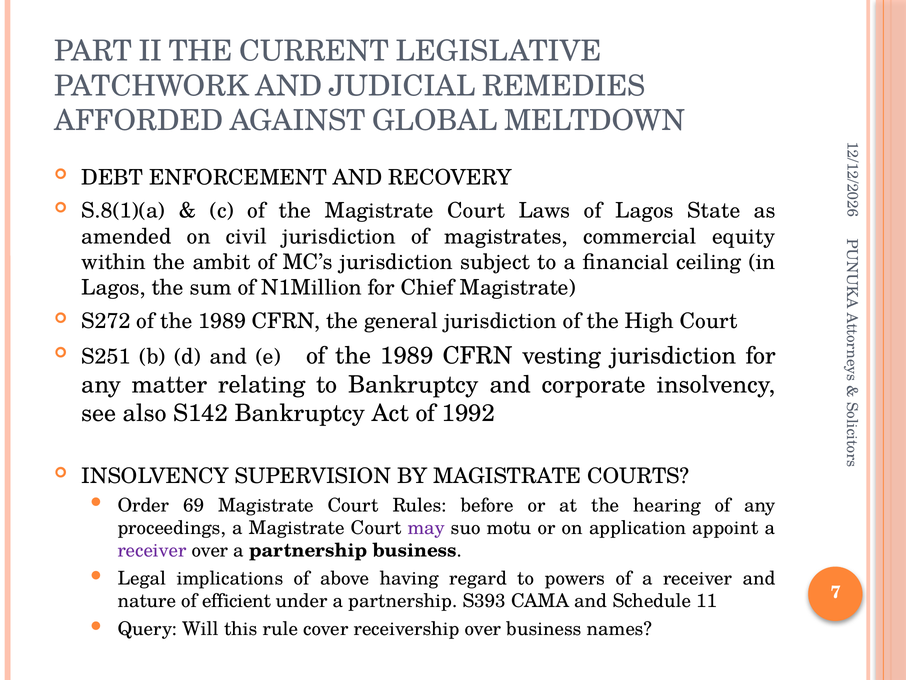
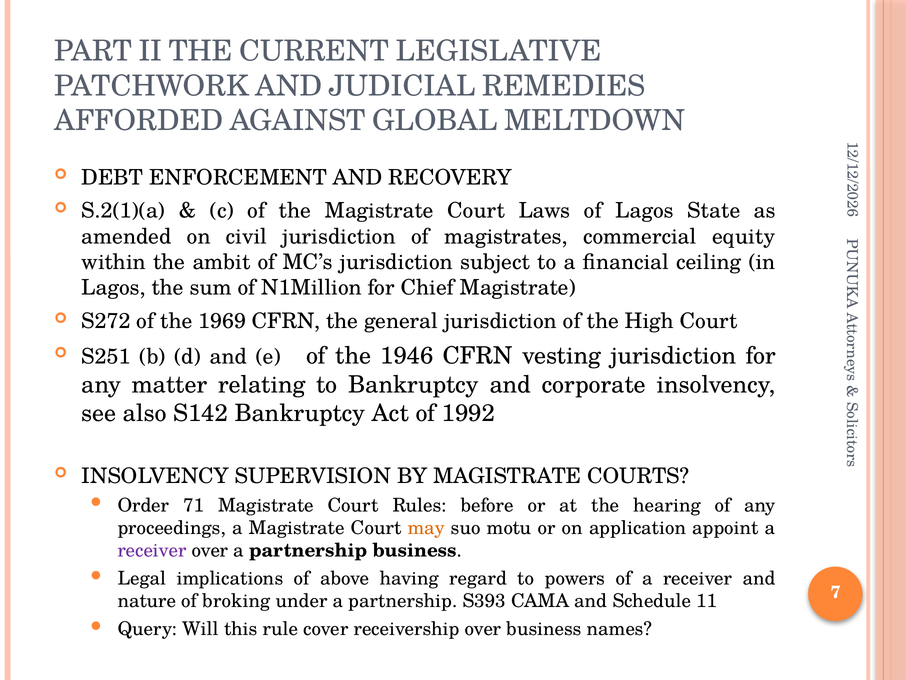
S.8(1)(a: S.8(1)(a -> S.2(1)(a
S272 of the 1989: 1989 -> 1969
e of the 1989: 1989 -> 1946
69: 69 -> 71
may colour: purple -> orange
efficient: efficient -> broking
